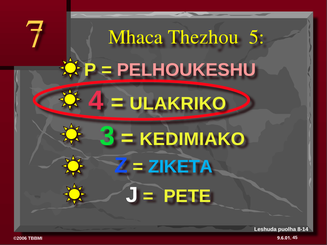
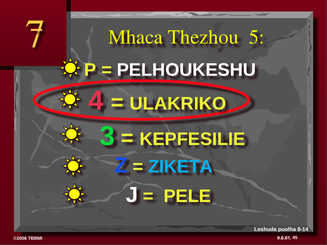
PELHOUKESHU colour: pink -> white
KEDIMIAKO: KEDIMIAKO -> KEPFESILIE
PETE: PETE -> PELE
